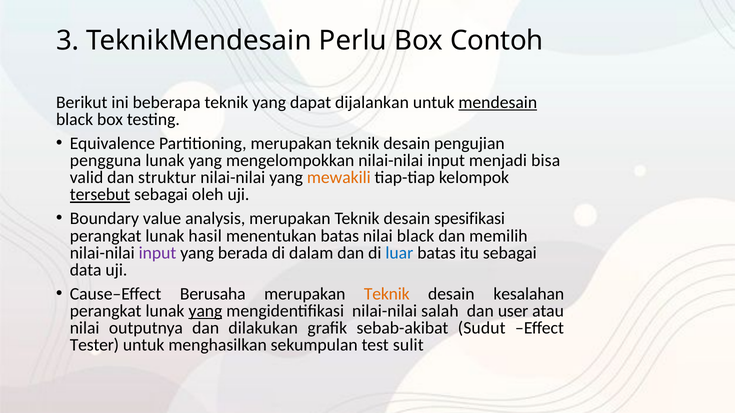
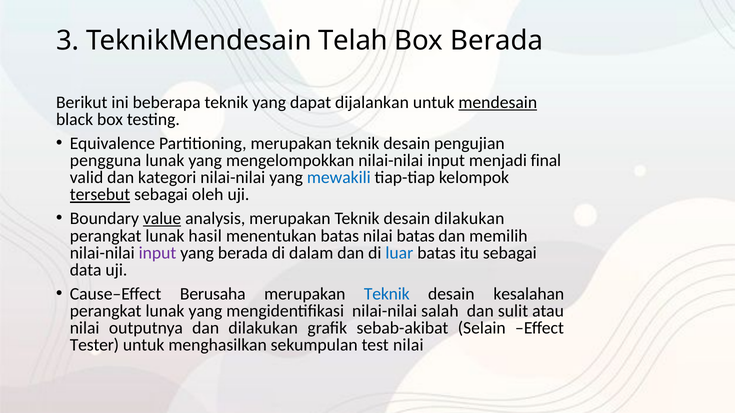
Perlu: Perlu -> Telah
Box Contoh: Contoh -> Berada
bisa: bisa -> final
struktur: struktur -> kategori
mewakili colour: orange -> blue
value underline: none -> present
desain spesifikasi: spesifikasi -> dilakukan
nilai black: black -> batas
Teknik at (387, 294) colour: orange -> blue
yang at (205, 311) underline: present -> none
user: user -> sulit
Sudut: Sudut -> Selain
test sulit: sulit -> nilai
